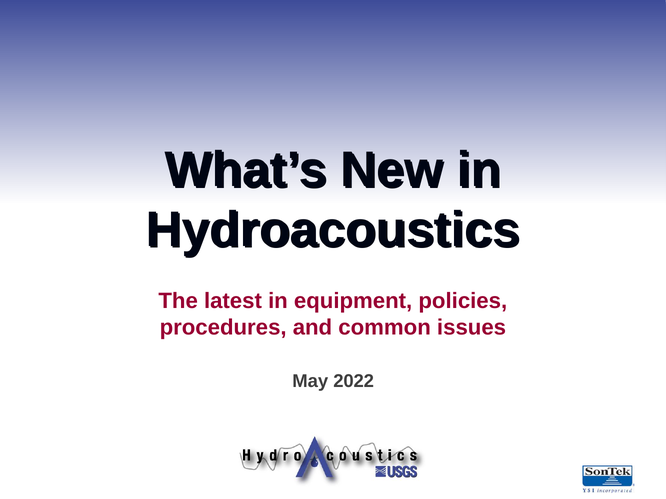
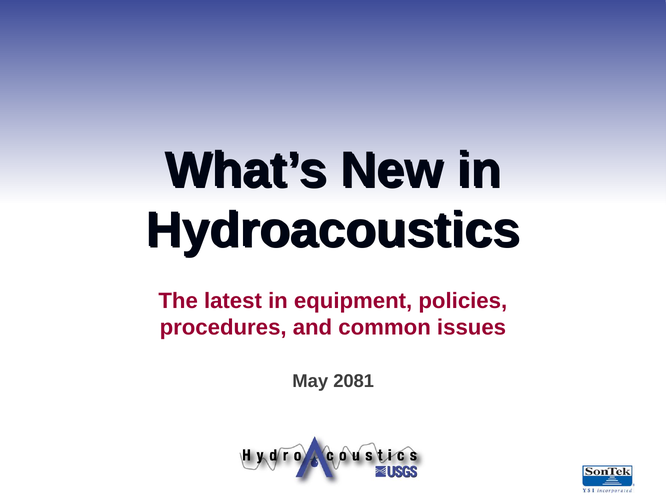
2022: 2022 -> 2081
